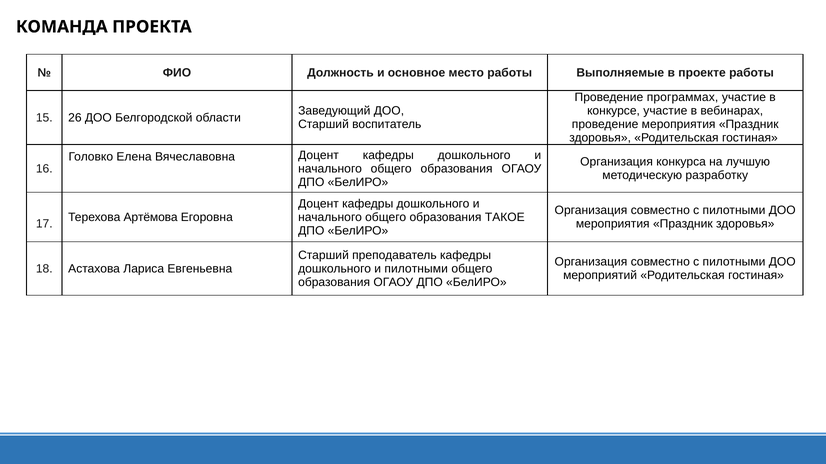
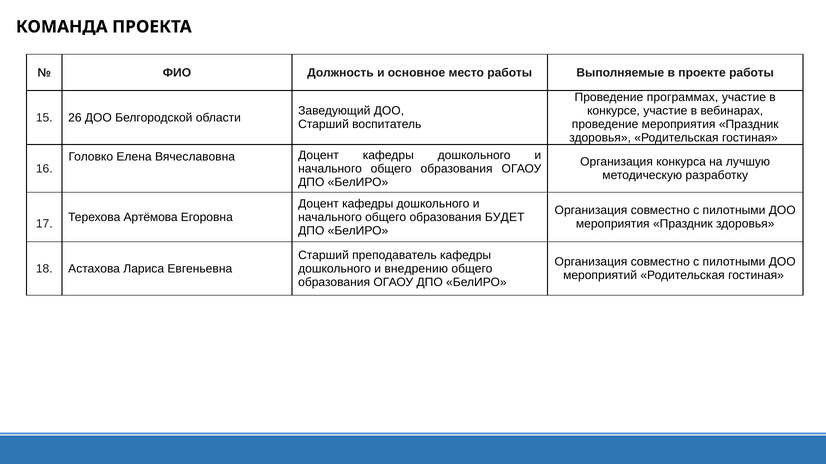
ТАКОЕ: ТАКОЕ -> БУДЕТ
и пилотными: пилотными -> внедрению
